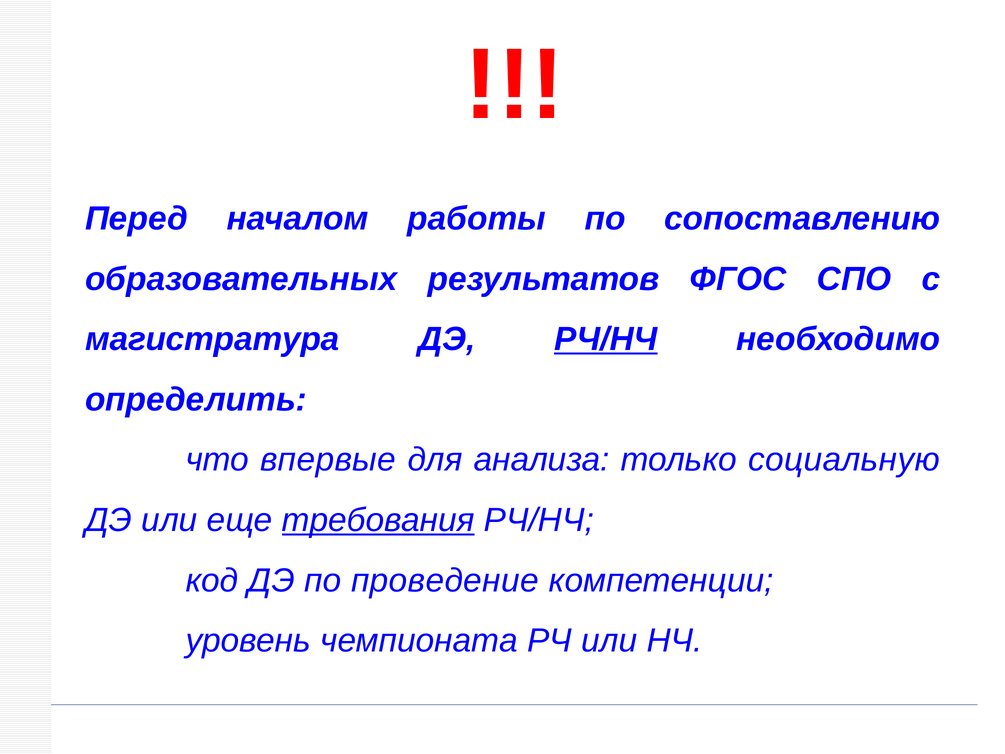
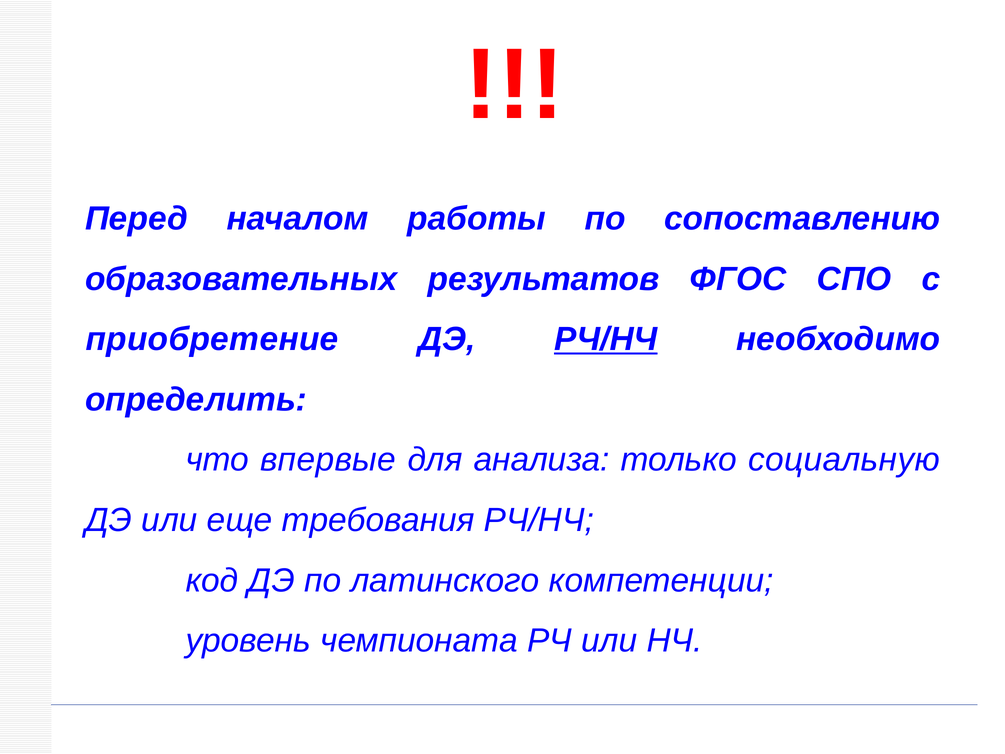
магистратура: магистратура -> приобретение
требования underline: present -> none
проведение: проведение -> латинского
